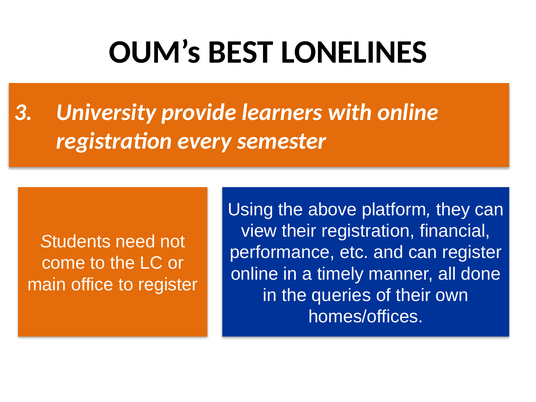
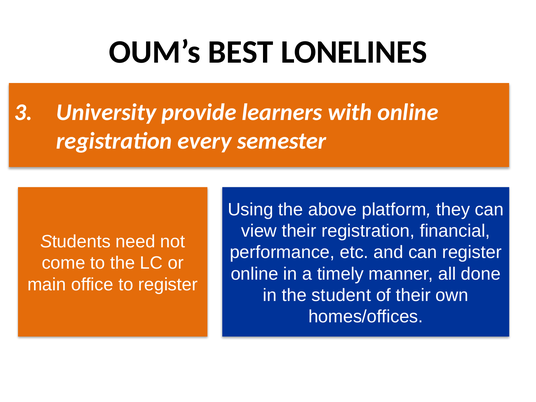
queries: queries -> student
